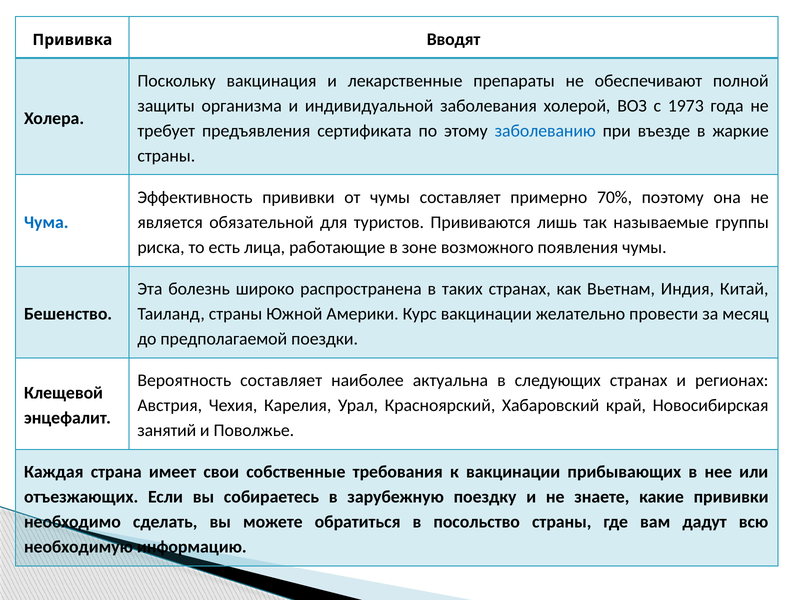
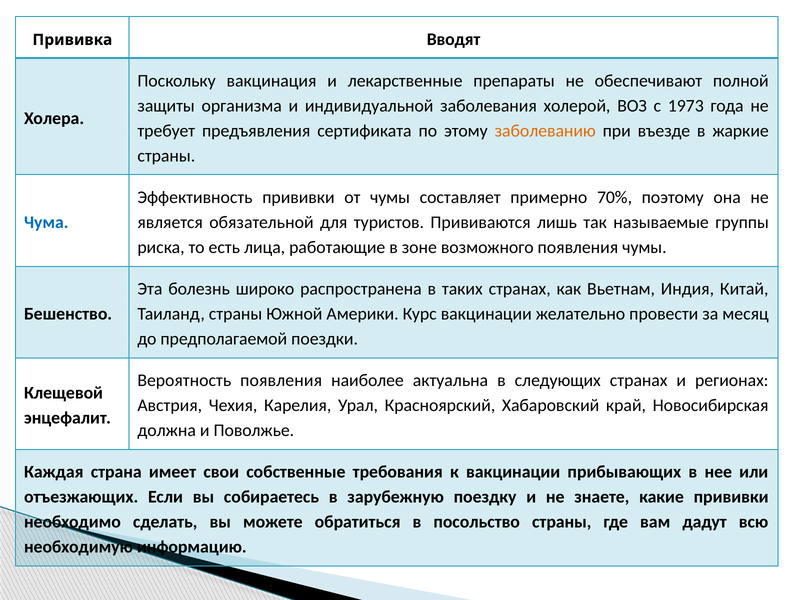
заболеванию colour: blue -> orange
Вероятность составляет: составляет -> появления
занятий: занятий -> должна
